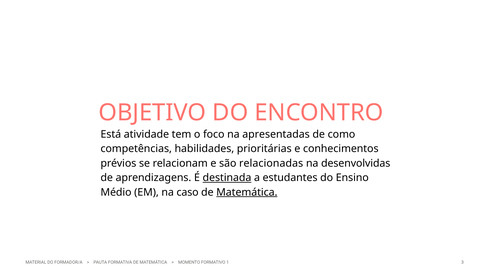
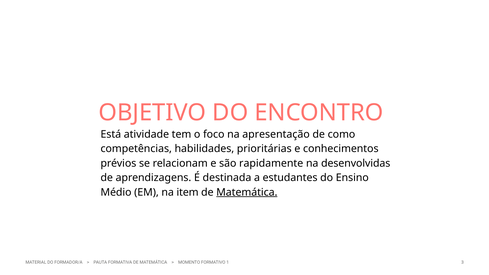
apresentadas: apresentadas -> apresentação
relacionadas: relacionadas -> rapidamente
destinada underline: present -> none
caso: caso -> item
